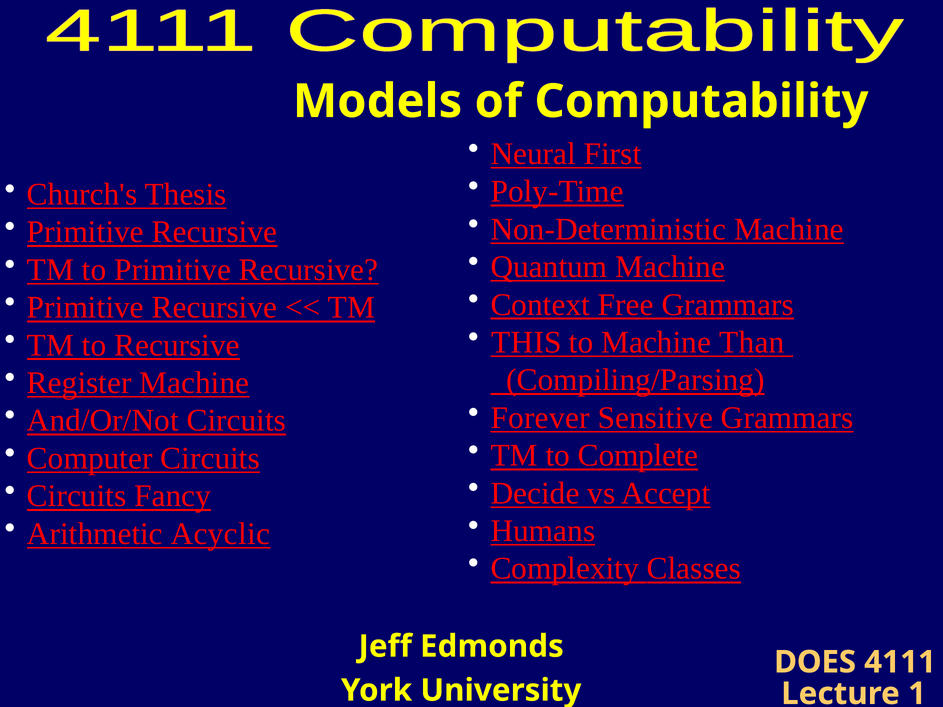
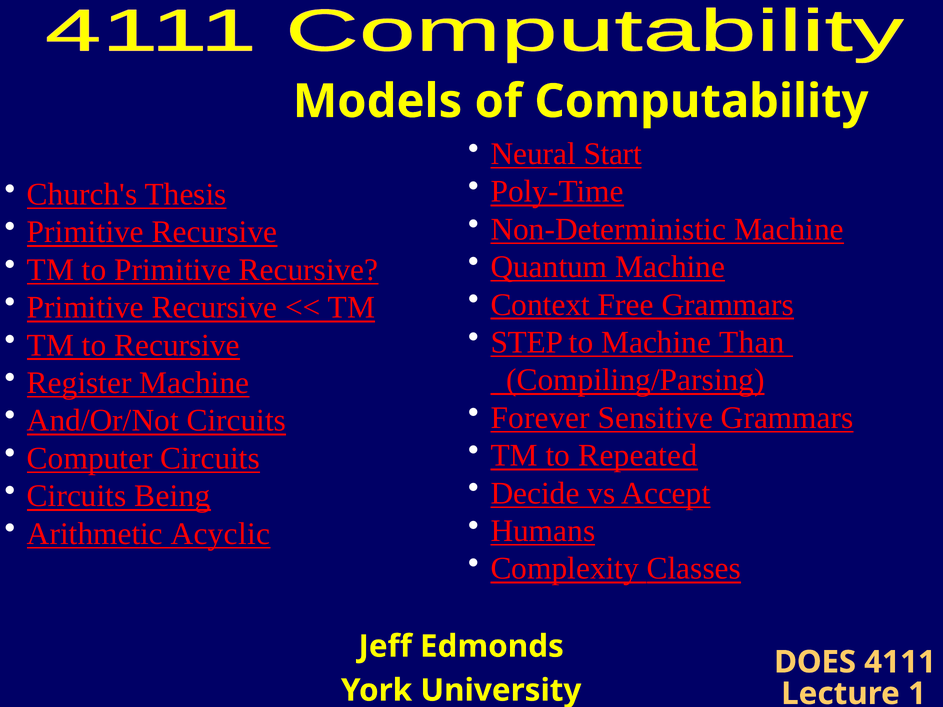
First: First -> Start
THIS: THIS -> STEP
Complete: Complete -> Repeated
Fancy: Fancy -> Being
